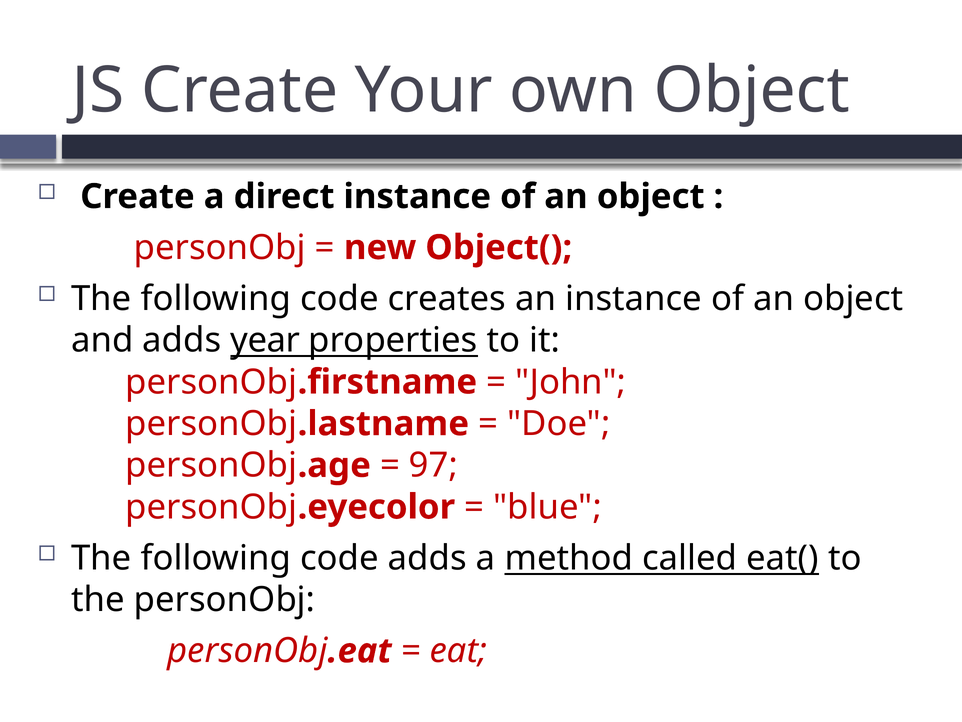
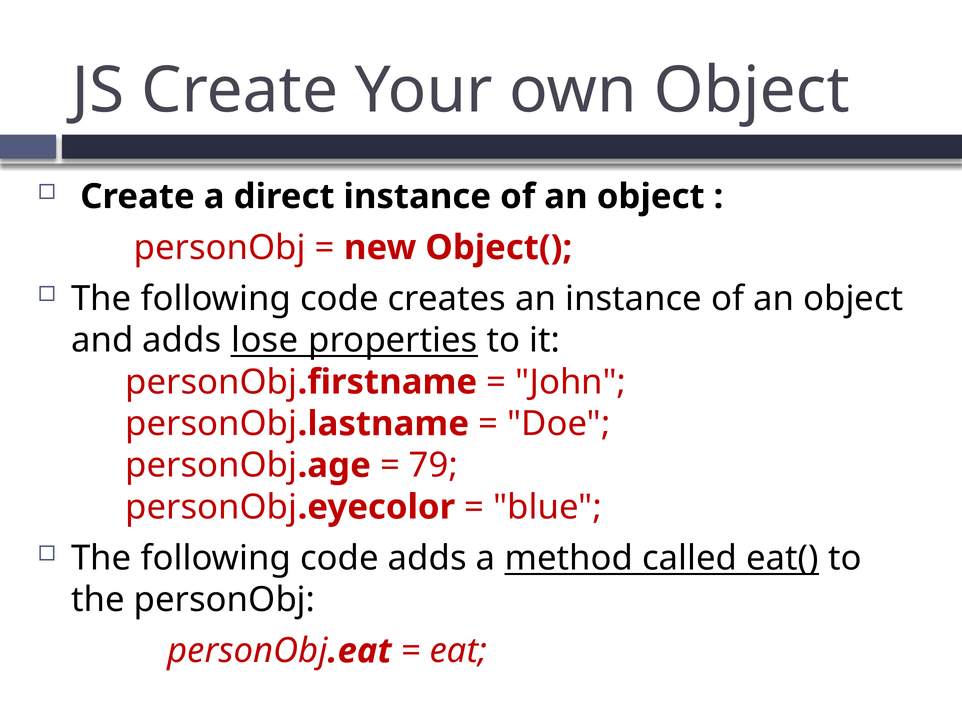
year: year -> lose
97: 97 -> 79
